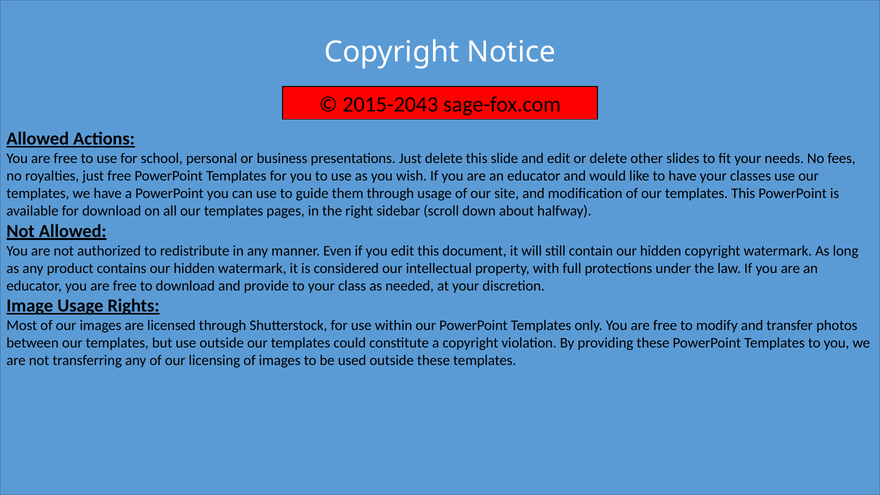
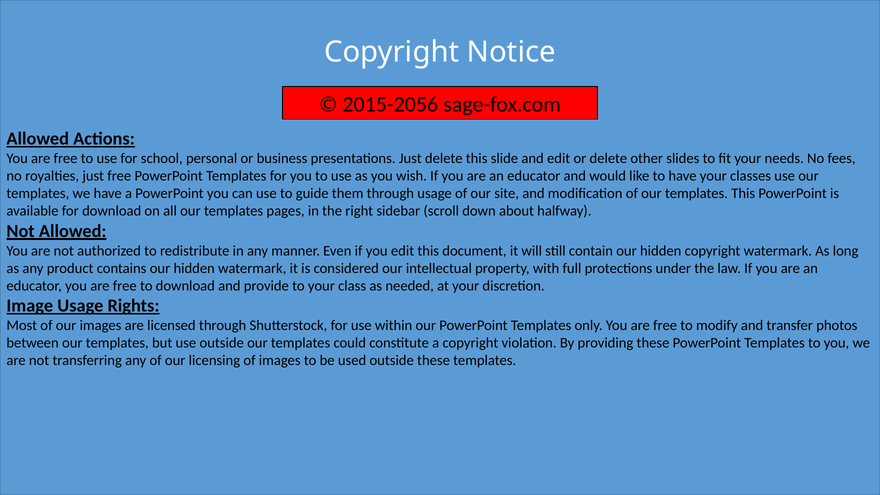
2015-2043: 2015-2043 -> 2015-2056
